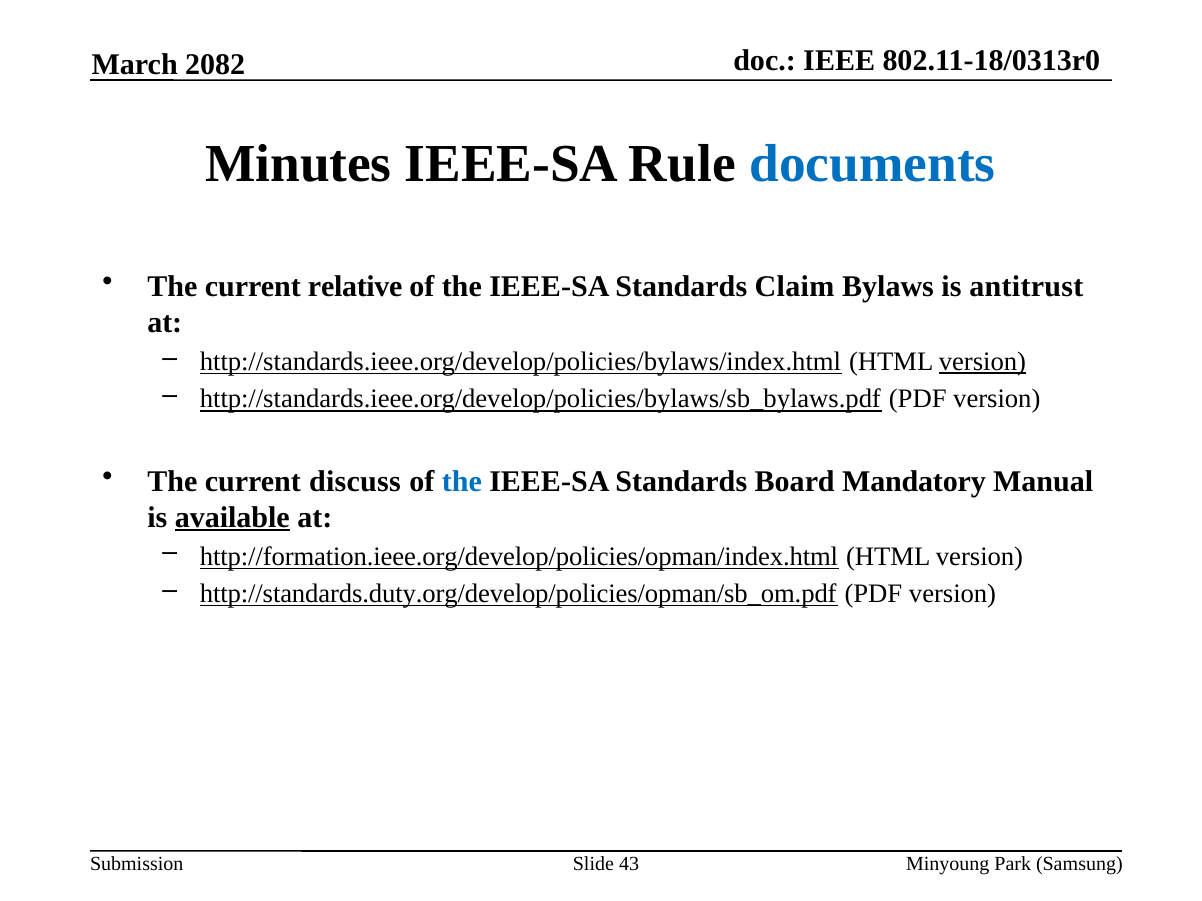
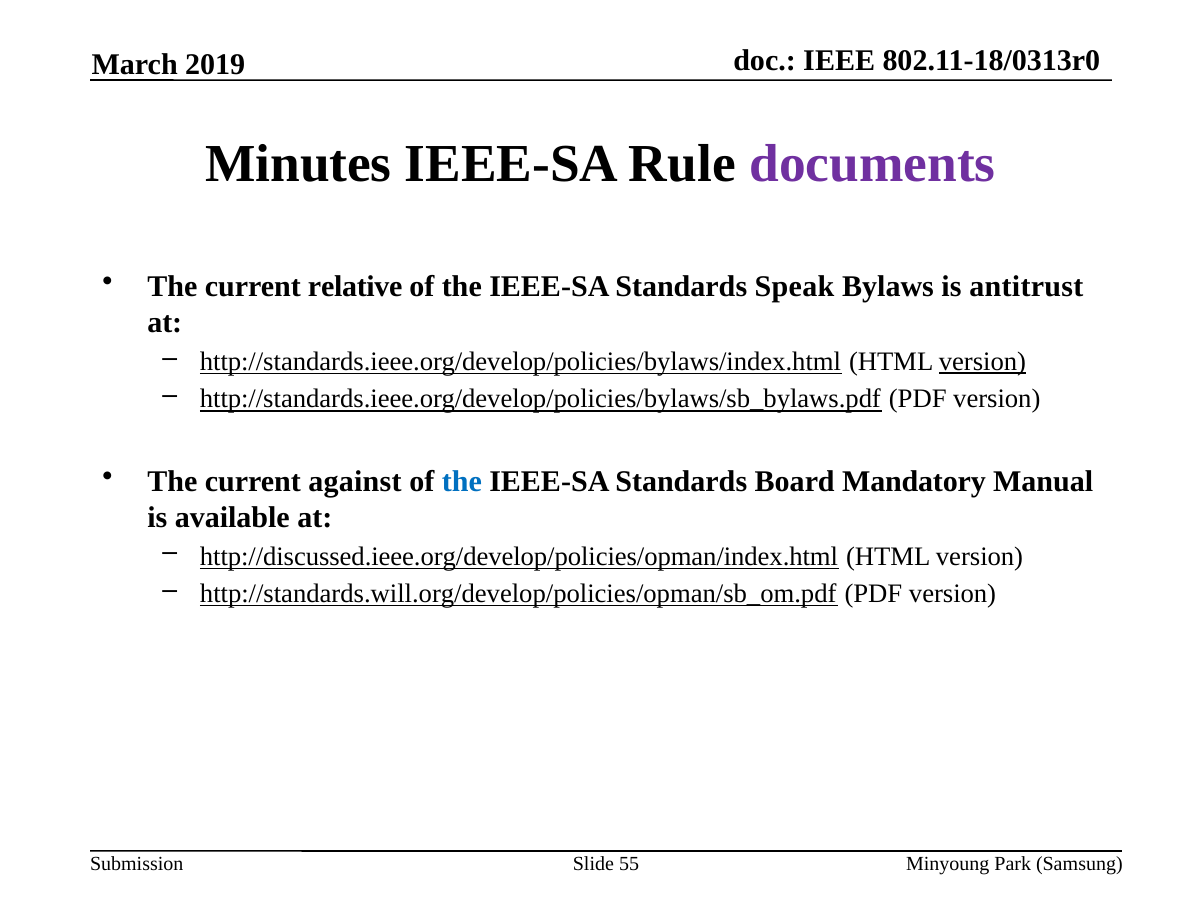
2082: 2082 -> 2019
documents colour: blue -> purple
Claim: Claim -> Speak
discuss: discuss -> against
available underline: present -> none
http://formation.ieee.org/develop/policies/opman/index.html: http://formation.ieee.org/develop/policies/opman/index.html -> http://discussed.ieee.org/develop/policies/opman/index.html
http://standards.duty.org/develop/policies/opman/sb_om.pdf: http://standards.duty.org/develop/policies/opman/sb_om.pdf -> http://standards.will.org/develop/policies/opman/sb_om.pdf
43: 43 -> 55
